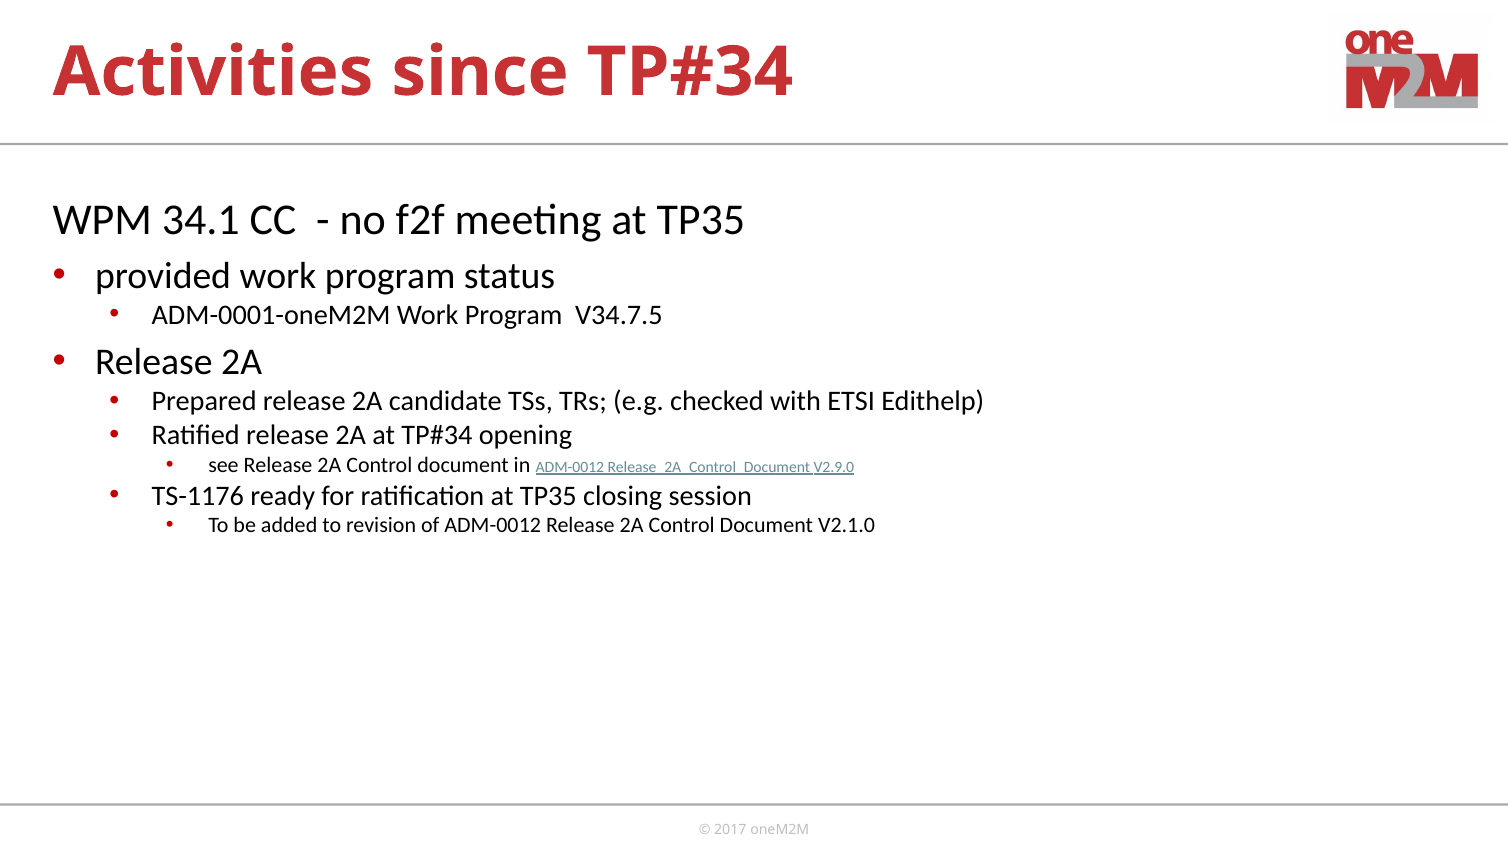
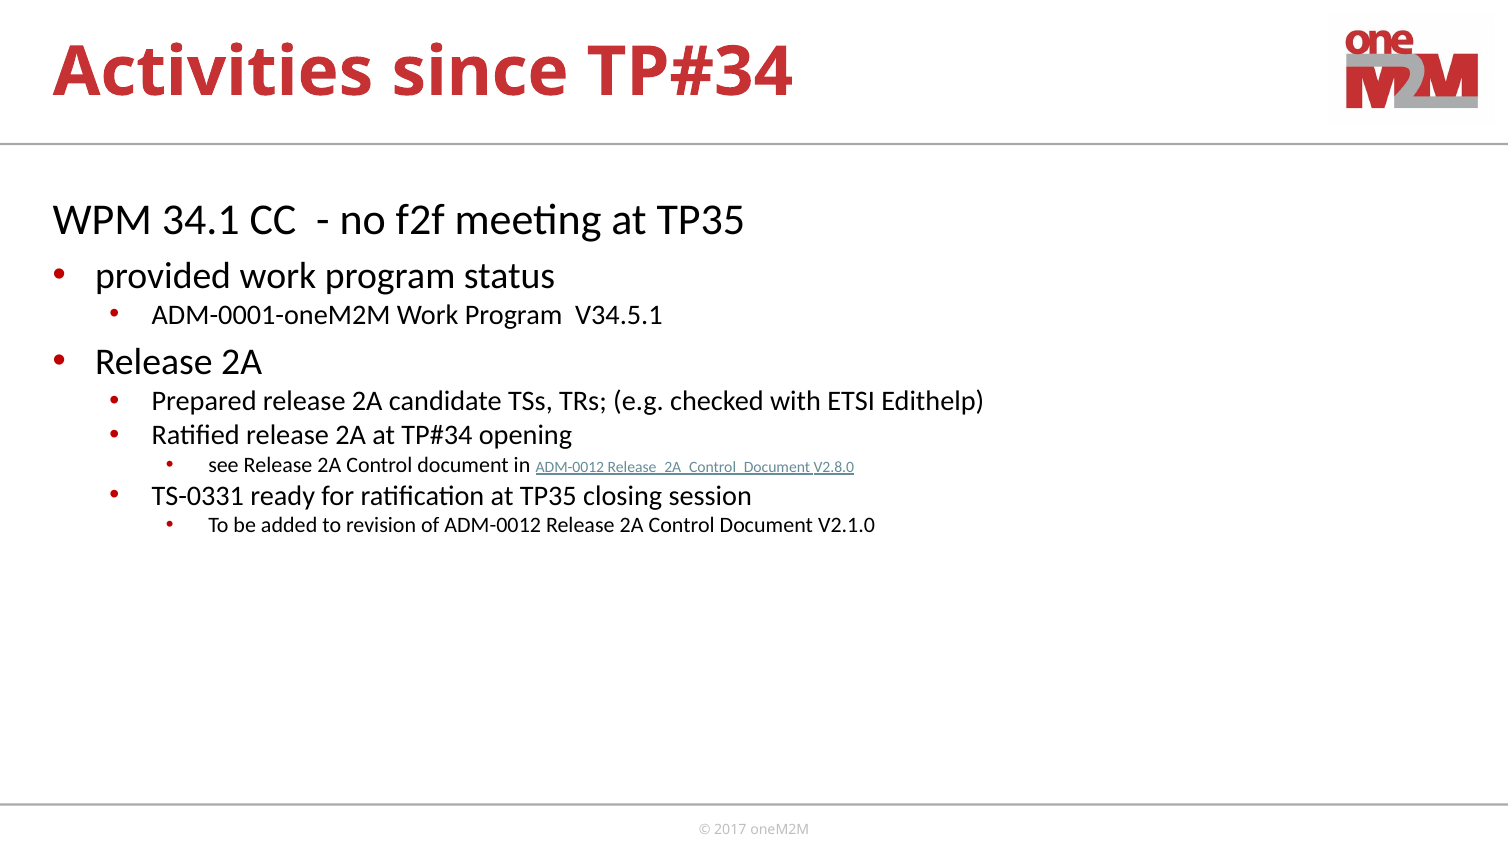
V34.7.5: V34.7.5 -> V34.5.1
V2.9.0: V2.9.0 -> V2.8.0
TS-1176: TS-1176 -> TS-0331
